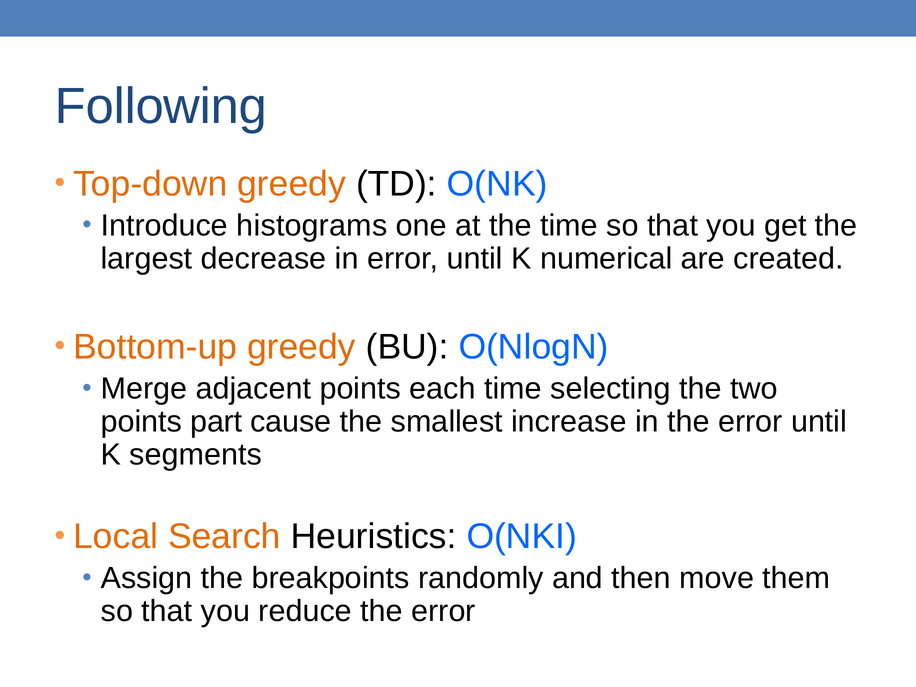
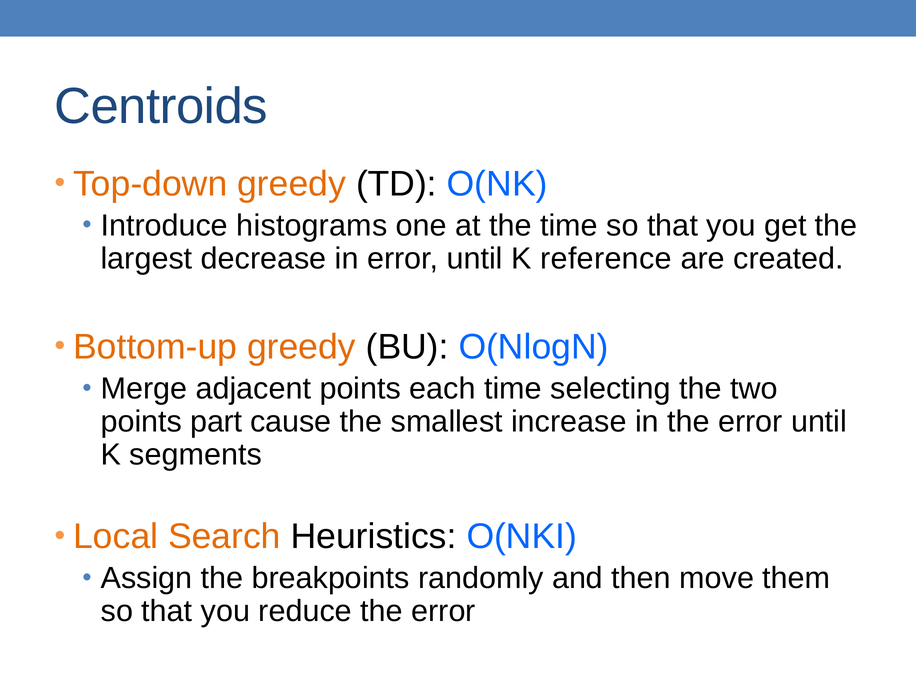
Following: Following -> Centroids
numerical: numerical -> reference
